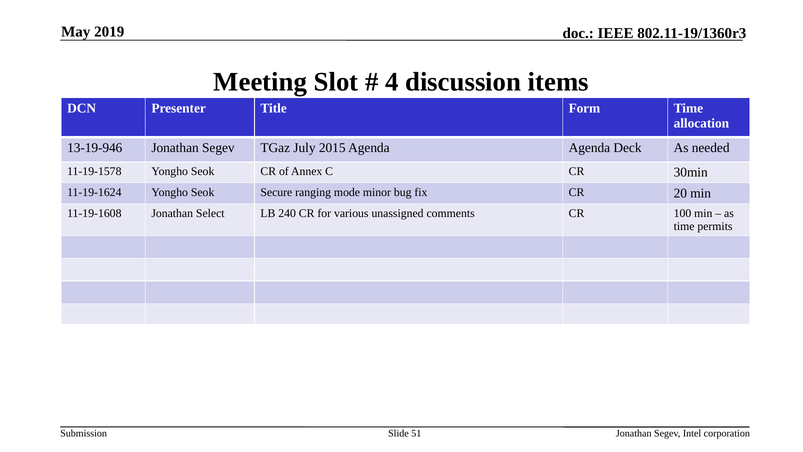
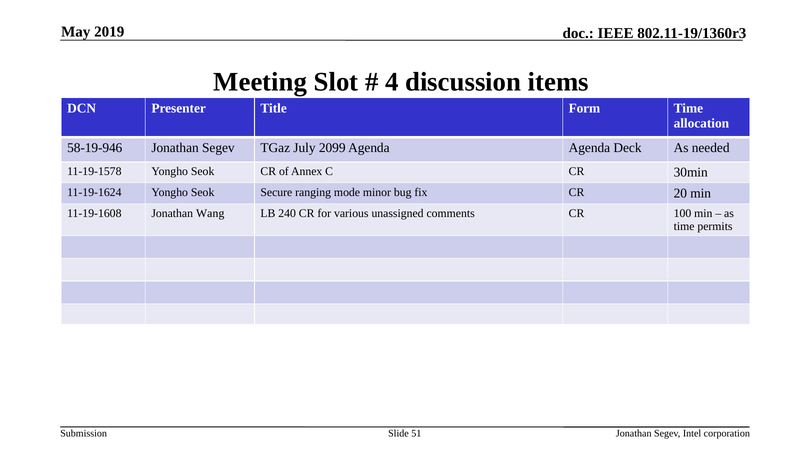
13-19-946: 13-19-946 -> 58-19-946
2015: 2015 -> 2099
Select: Select -> Wang
